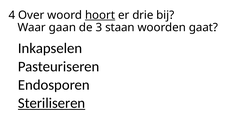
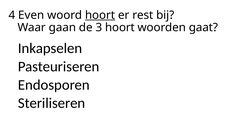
Over: Over -> Even
drie: drie -> rest
3 staan: staan -> hoort
Steriliseren underline: present -> none
